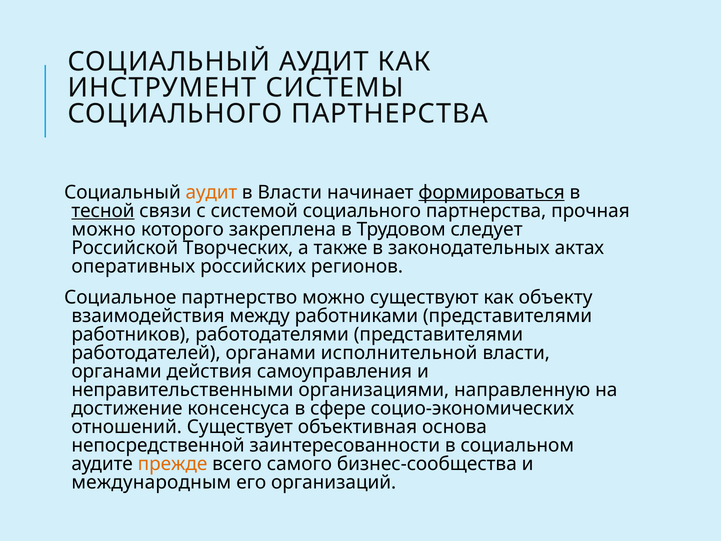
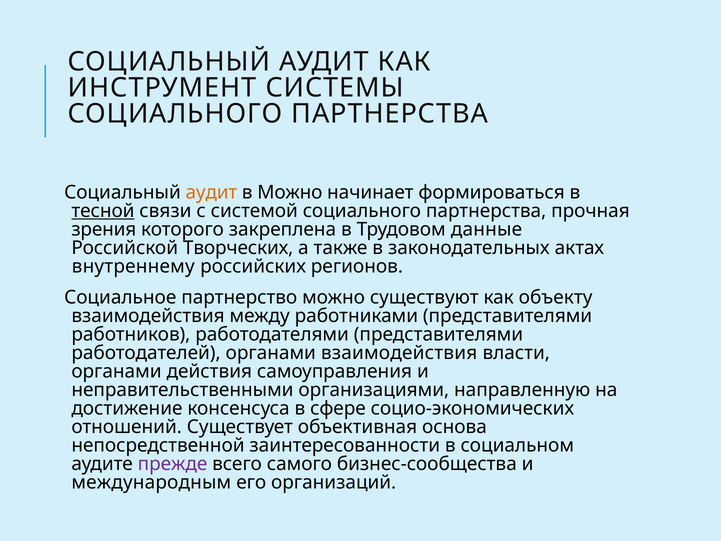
в Власти: Власти -> Можно
формироваться underline: present -> none
можно at (104, 229): можно -> зрения
следует: следует -> данные
оперативных: оперативных -> внутреннему
органами исполнительной: исполнительной -> взаимодействия
прежде colour: orange -> purple
